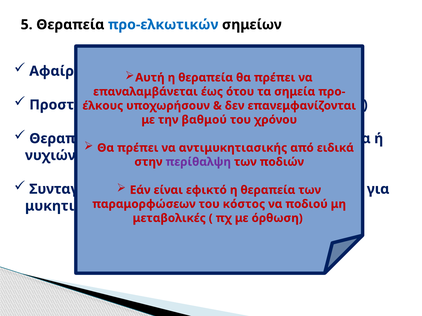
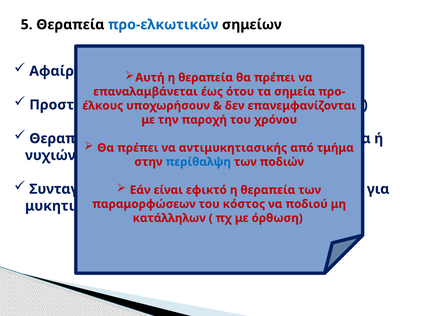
βαθμού: βαθμού -> παροχή
ειδικά: ειδικά -> τμήμα
περίθαλψη colour: purple -> blue
μεταβολικές: μεταβολικές -> κατάλληλων
